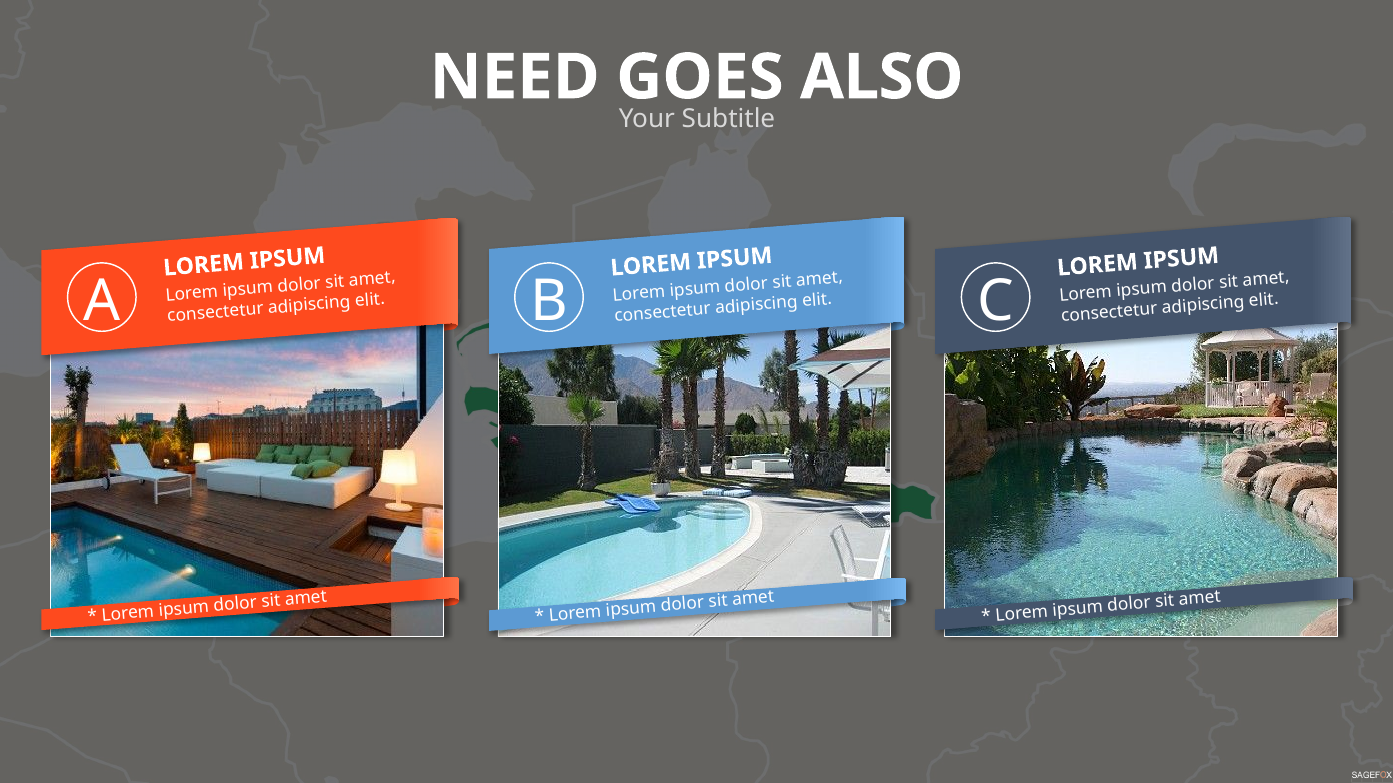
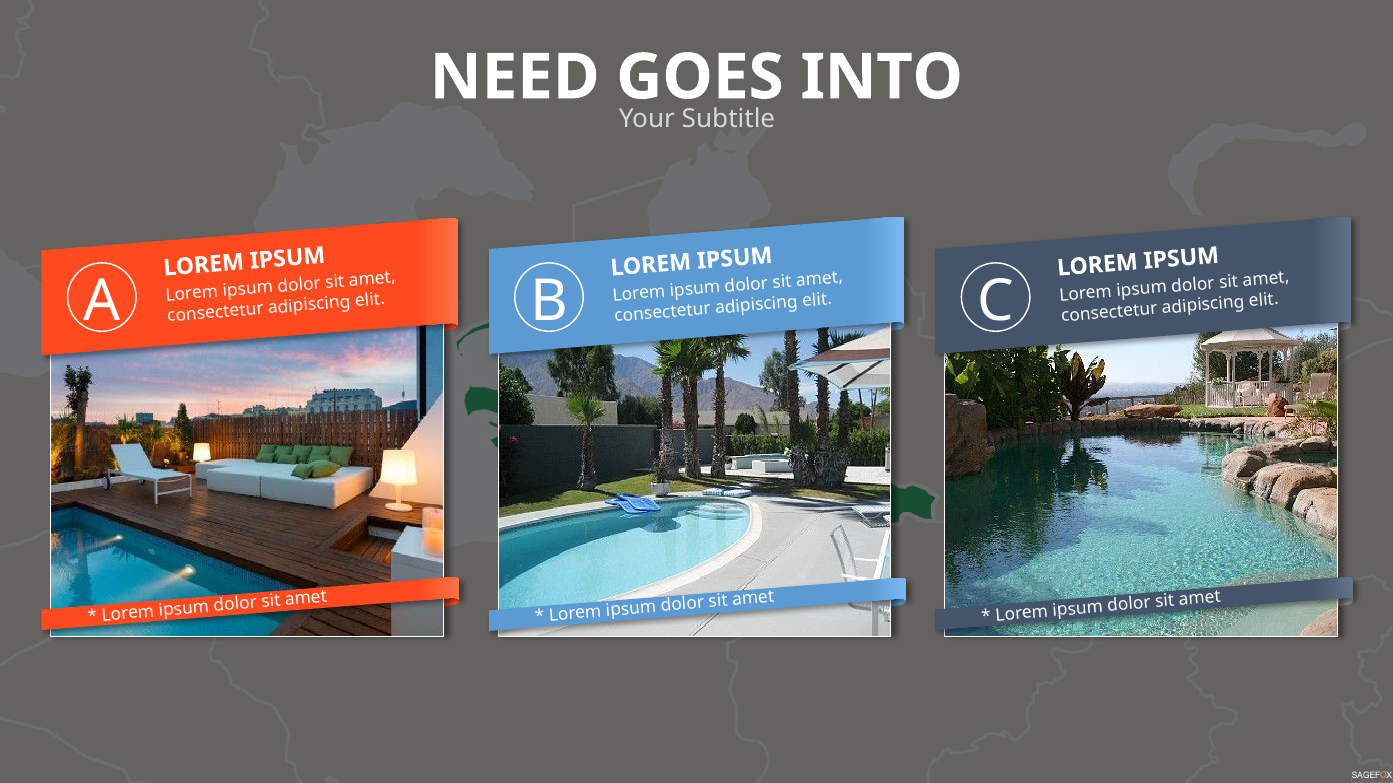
ALSO: ALSO -> INTO
